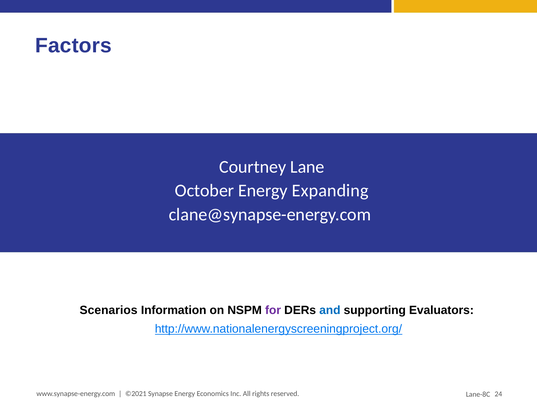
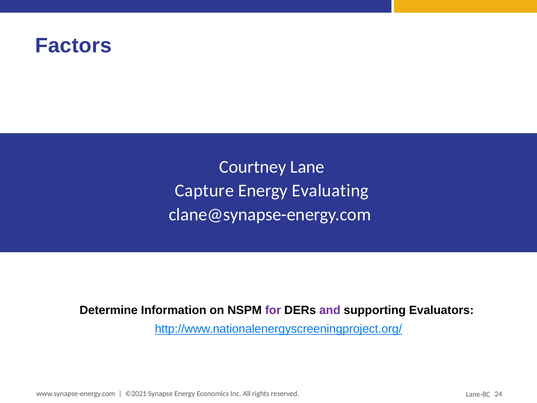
October: October -> Capture
Expanding: Expanding -> Evaluating
Scenarios: Scenarios -> Determine
and colour: blue -> purple
